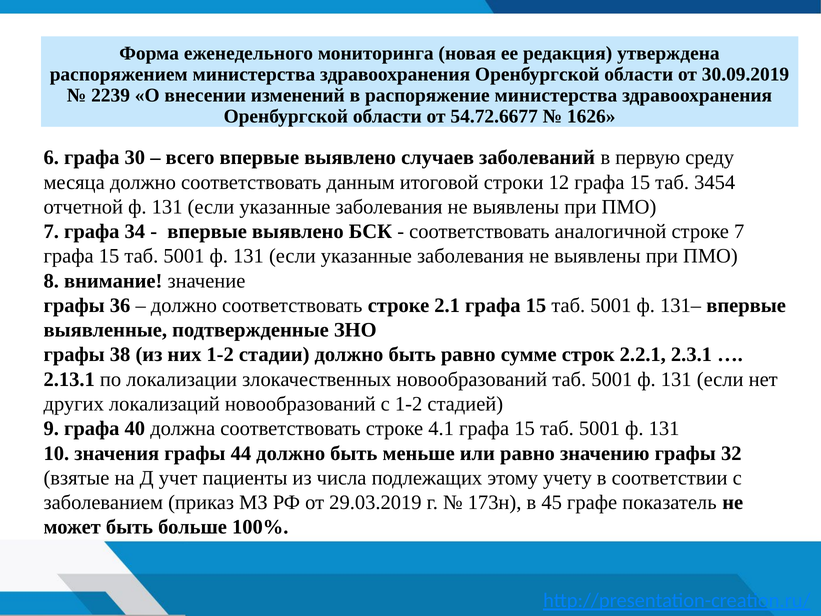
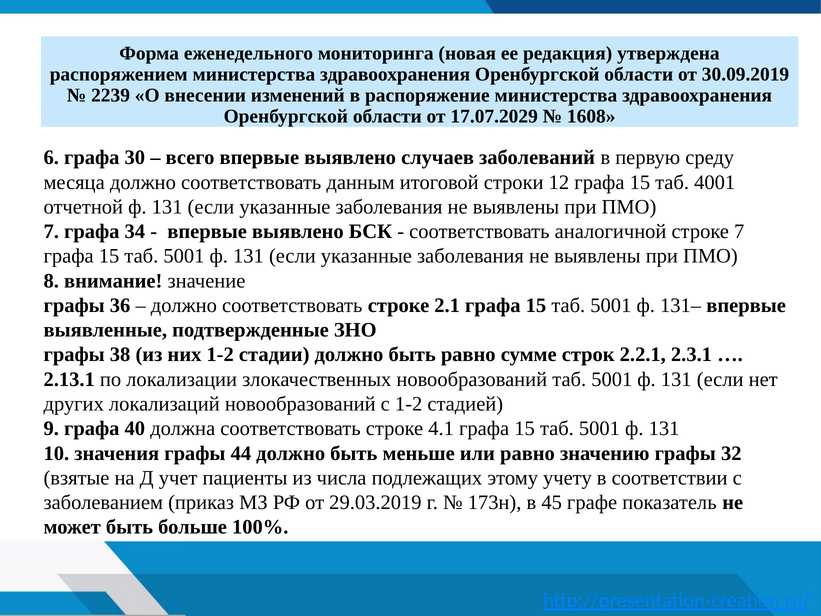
54.72.6677: 54.72.6677 -> 17.07.2029
1626: 1626 -> 1608
3454: 3454 -> 4001
